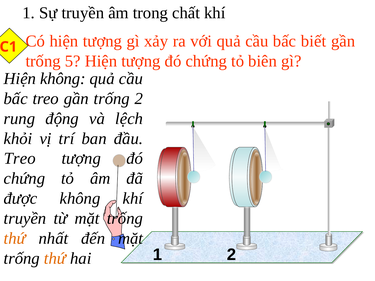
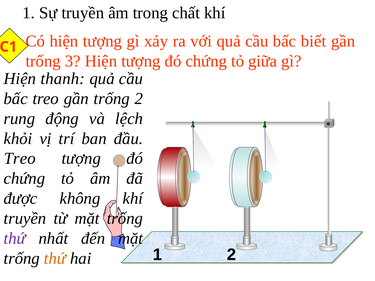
5: 5 -> 3
biên: biên -> giữa
Hiện không: không -> thanh
thứ at (15, 239) colour: orange -> purple
